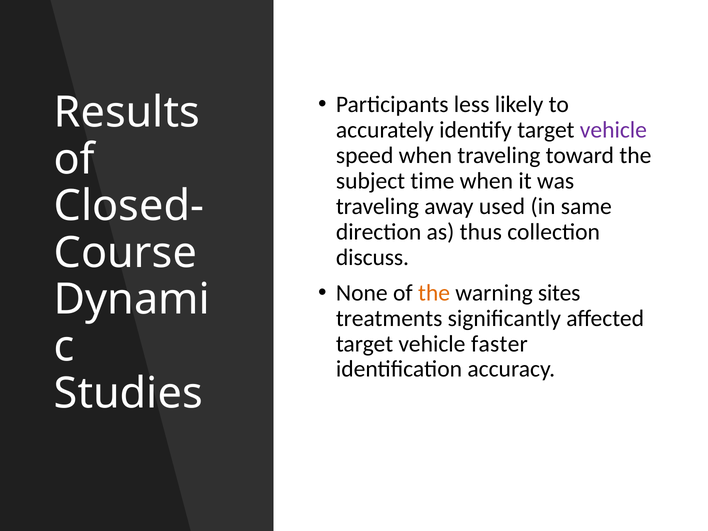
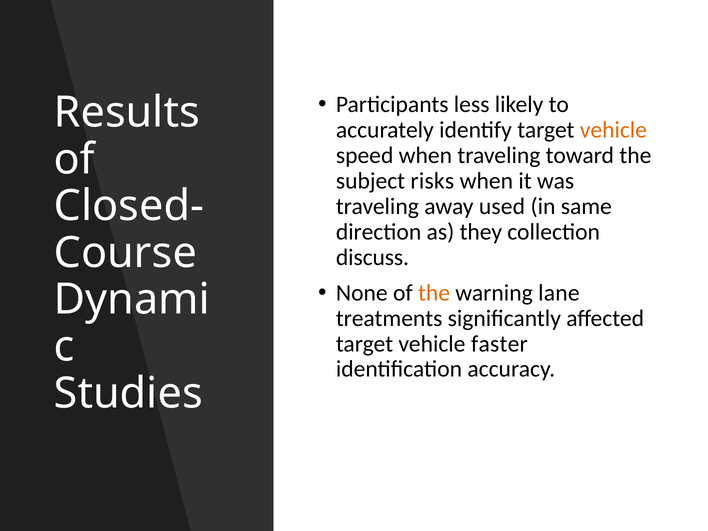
vehicle at (613, 130) colour: purple -> orange
time: time -> risks
thus: thus -> they
sites: sites -> lane
